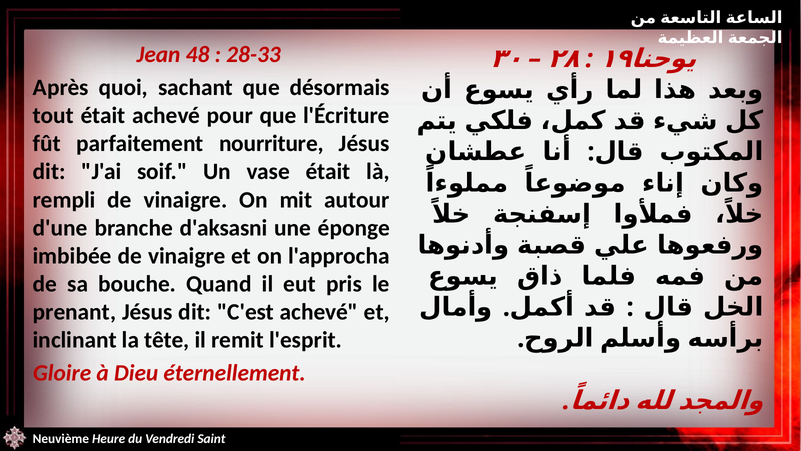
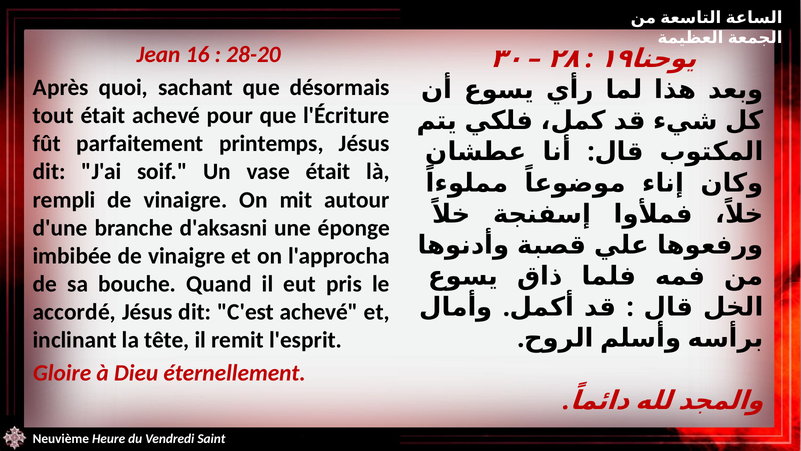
48: 48 -> 16
28-33: 28-33 -> 28-20
nourriture: nourriture -> printemps
prenant: prenant -> accordé
